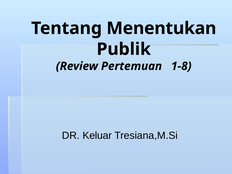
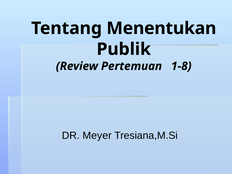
Keluar: Keluar -> Meyer
